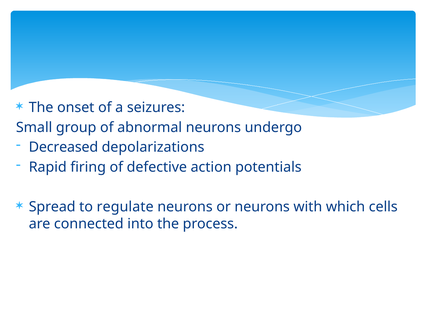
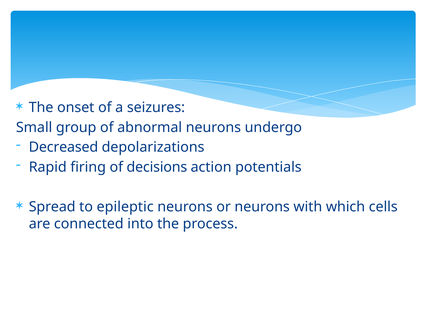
defective: defective -> decisions
regulate: regulate -> epileptic
